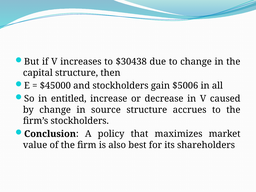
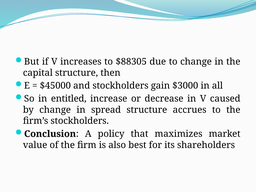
$30438: $30438 -> $88305
$5006: $5006 -> $3000
source: source -> spread
